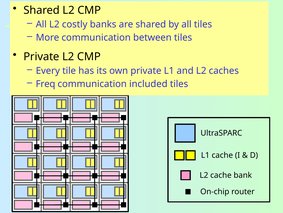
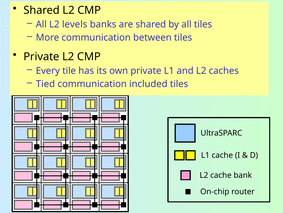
costly: costly -> levels
Freq: Freq -> Tied
